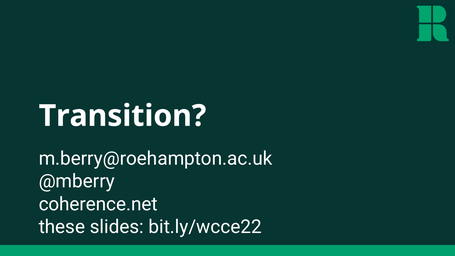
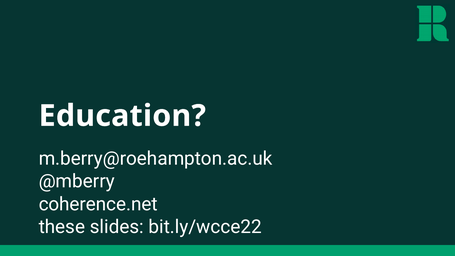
Transition: Transition -> Education
